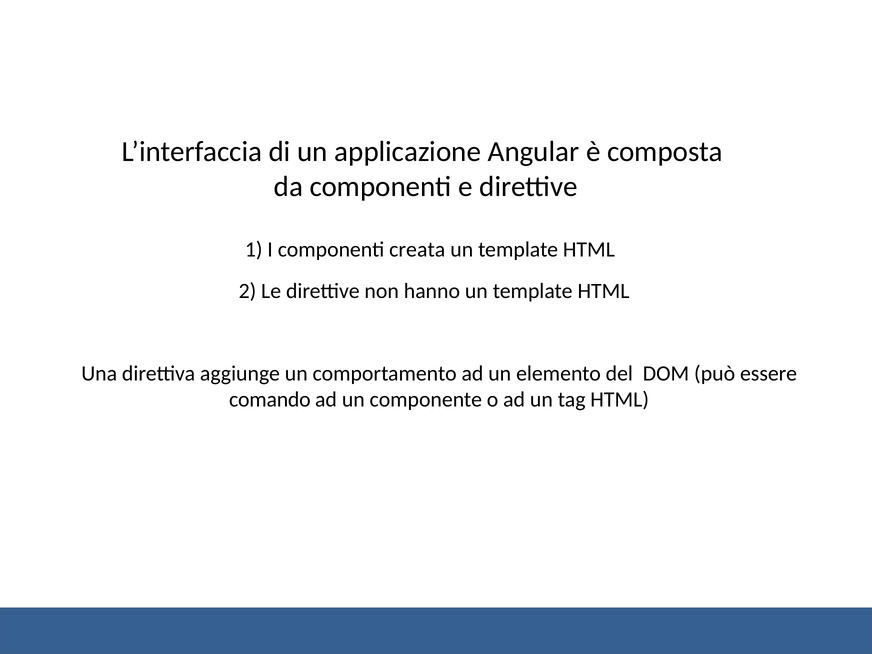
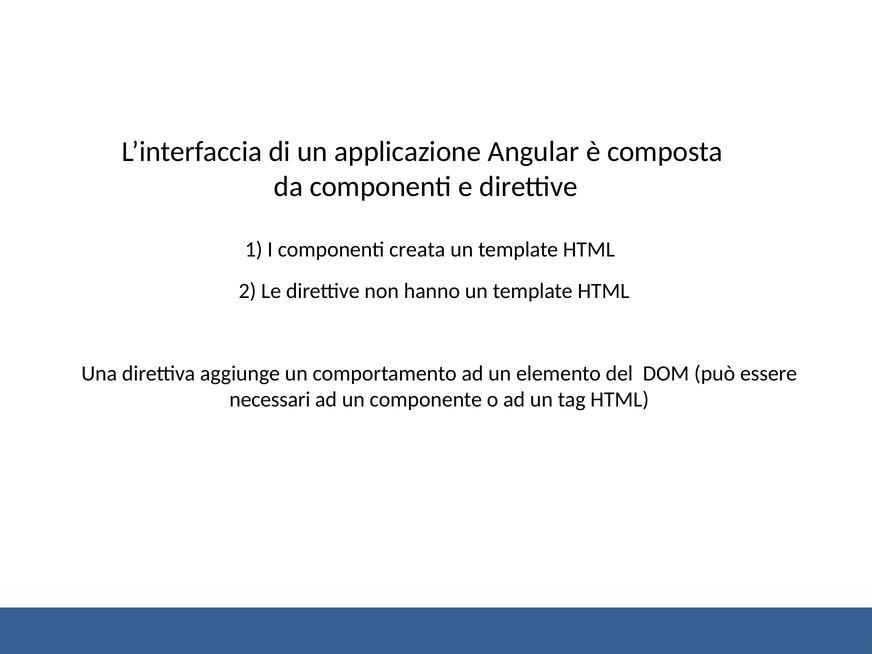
comando: comando -> necessari
